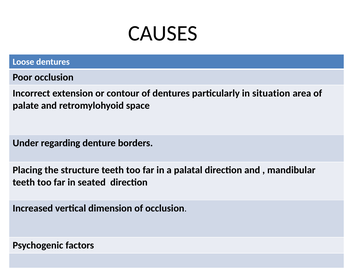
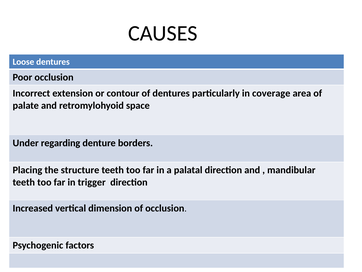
situation: situation -> coverage
seated: seated -> trigger
